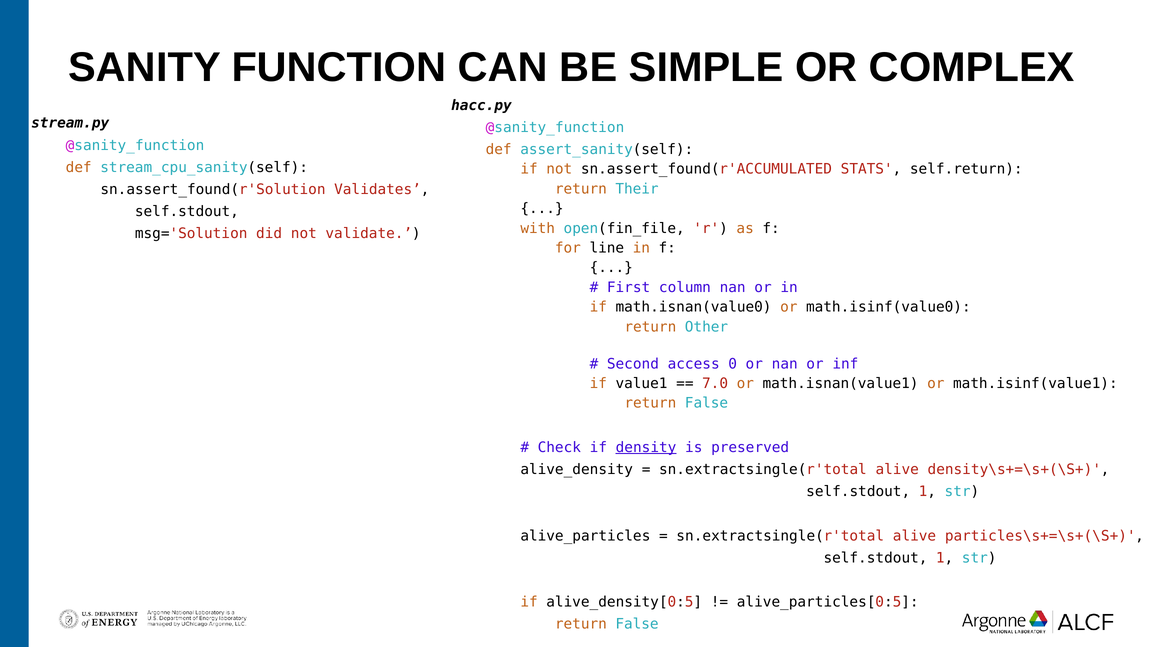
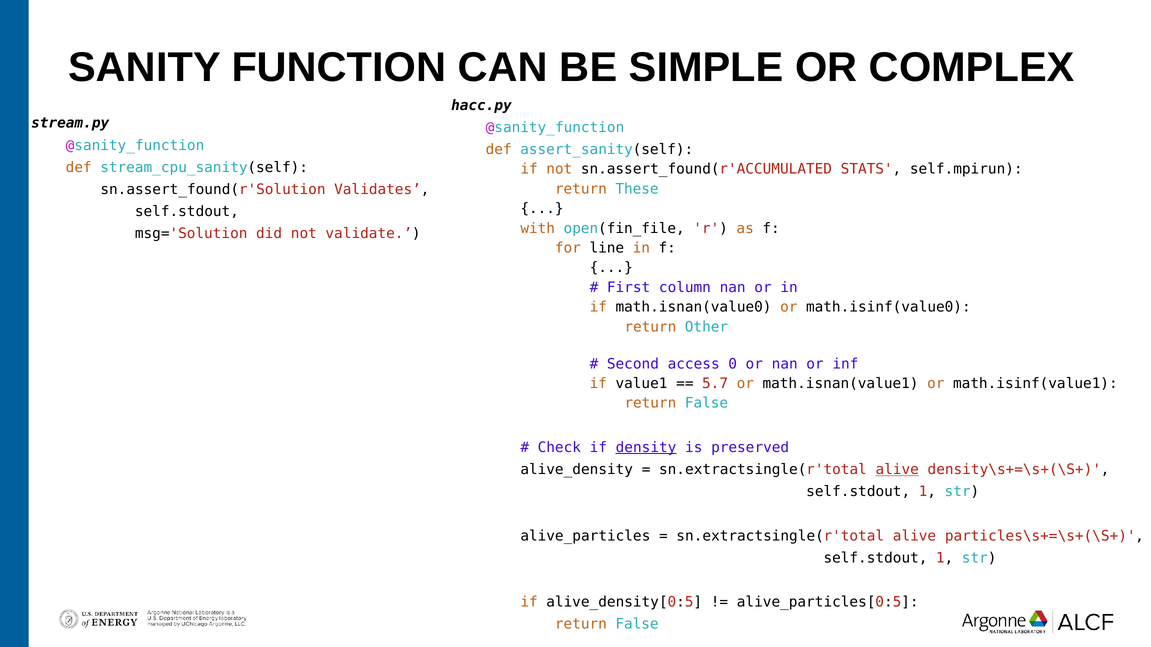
self.return: self.return -> self.mpirun
Their: Their -> These
7.0: 7.0 -> 5.7
alive at (897, 470) underline: none -> present
